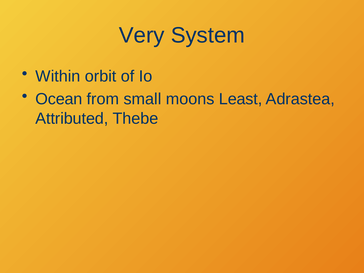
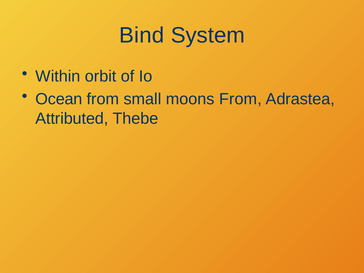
Very: Very -> Bind
moons Least: Least -> From
